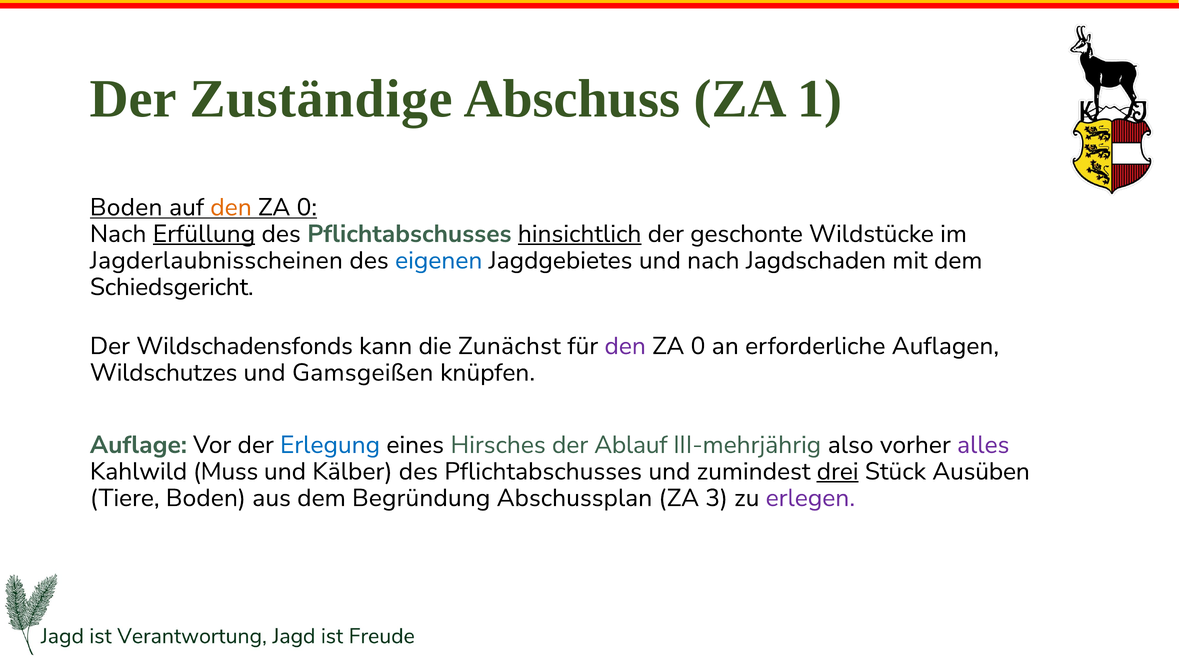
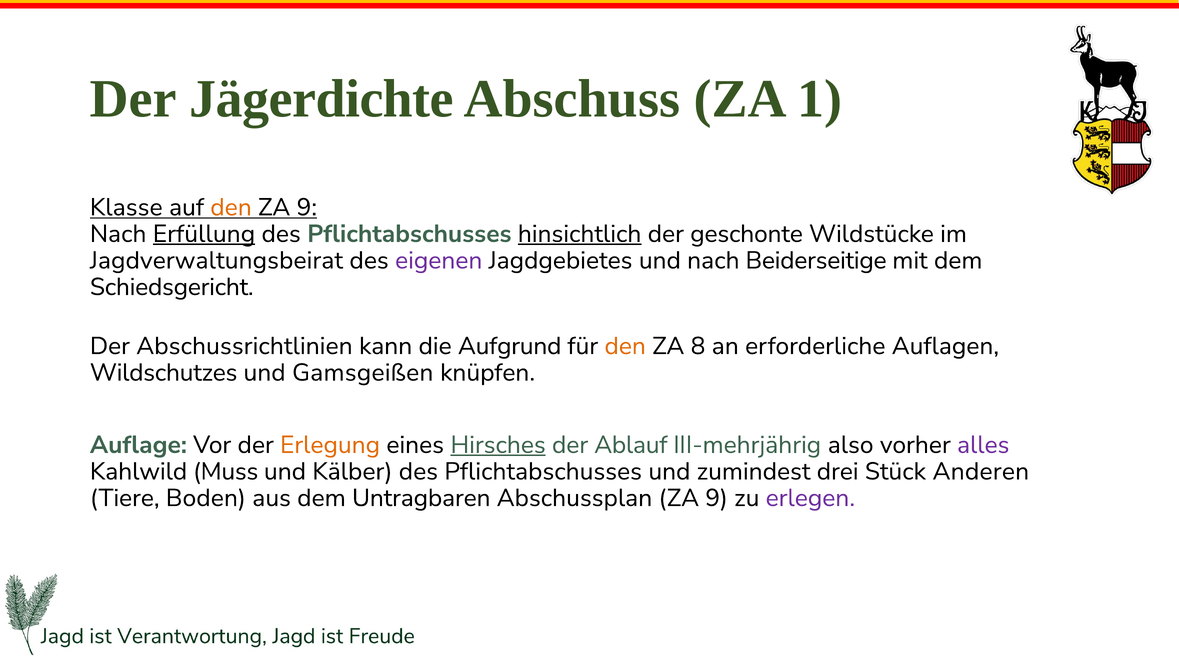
Zuständige: Zuständige -> Jägerdichte
Boden at (126, 207): Boden -> Klasse
0 at (307, 207): 0 -> 9
Jagderlaubnisscheinen: Jagderlaubnisscheinen -> Jagdverwaltungsbeirat
eigenen colour: blue -> purple
Jagdschaden: Jagdschaden -> Beiderseitige
Wildschadensfonds: Wildschadensfonds -> Abschussrichtlinien
Zunächst: Zunächst -> Aufgrund
den at (625, 346) colour: purple -> orange
0 at (698, 346): 0 -> 8
Erlegung colour: blue -> orange
Hirsches underline: none -> present
drei underline: present -> none
Ausüben: Ausüben -> Anderen
Begründung: Begründung -> Untragbaren
Abschussplan ZA 3: 3 -> 9
